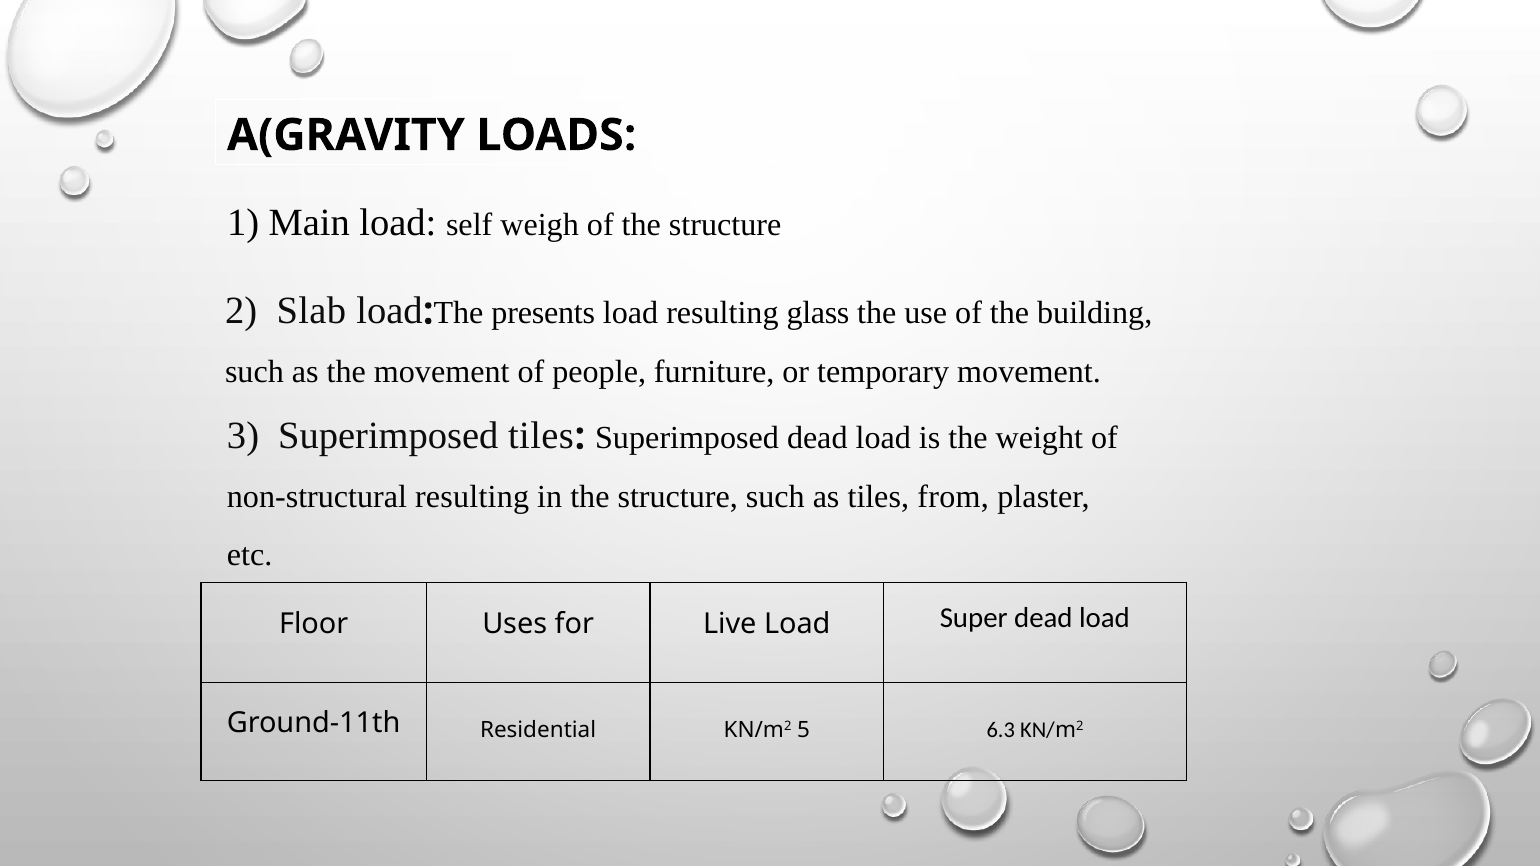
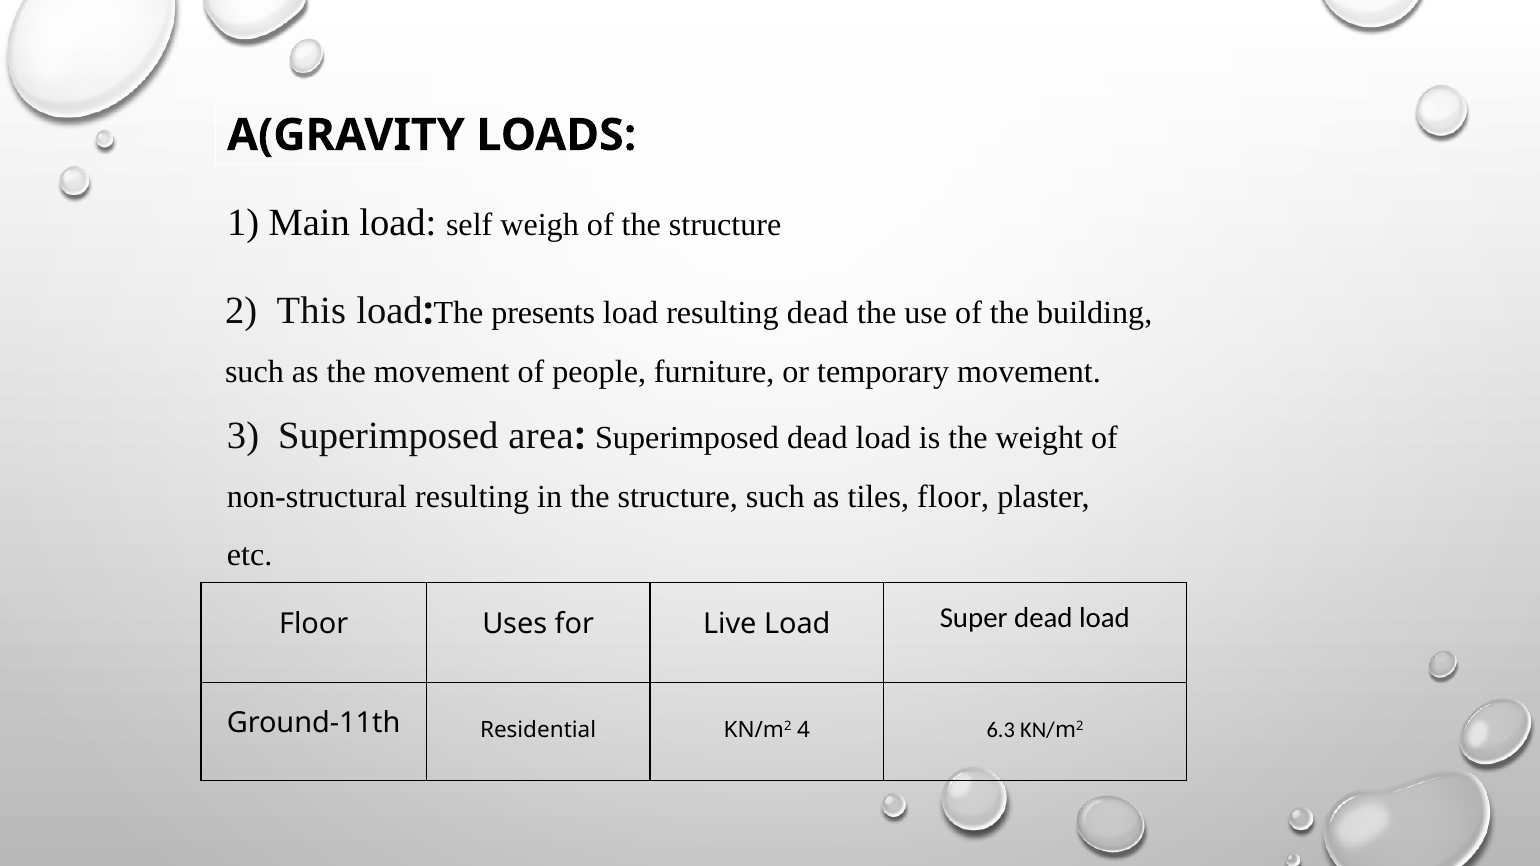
Slab: Slab -> This
resulting glass: glass -> dead
Superimposed tiles: tiles -> area
tiles from: from -> floor
5: 5 -> 4
